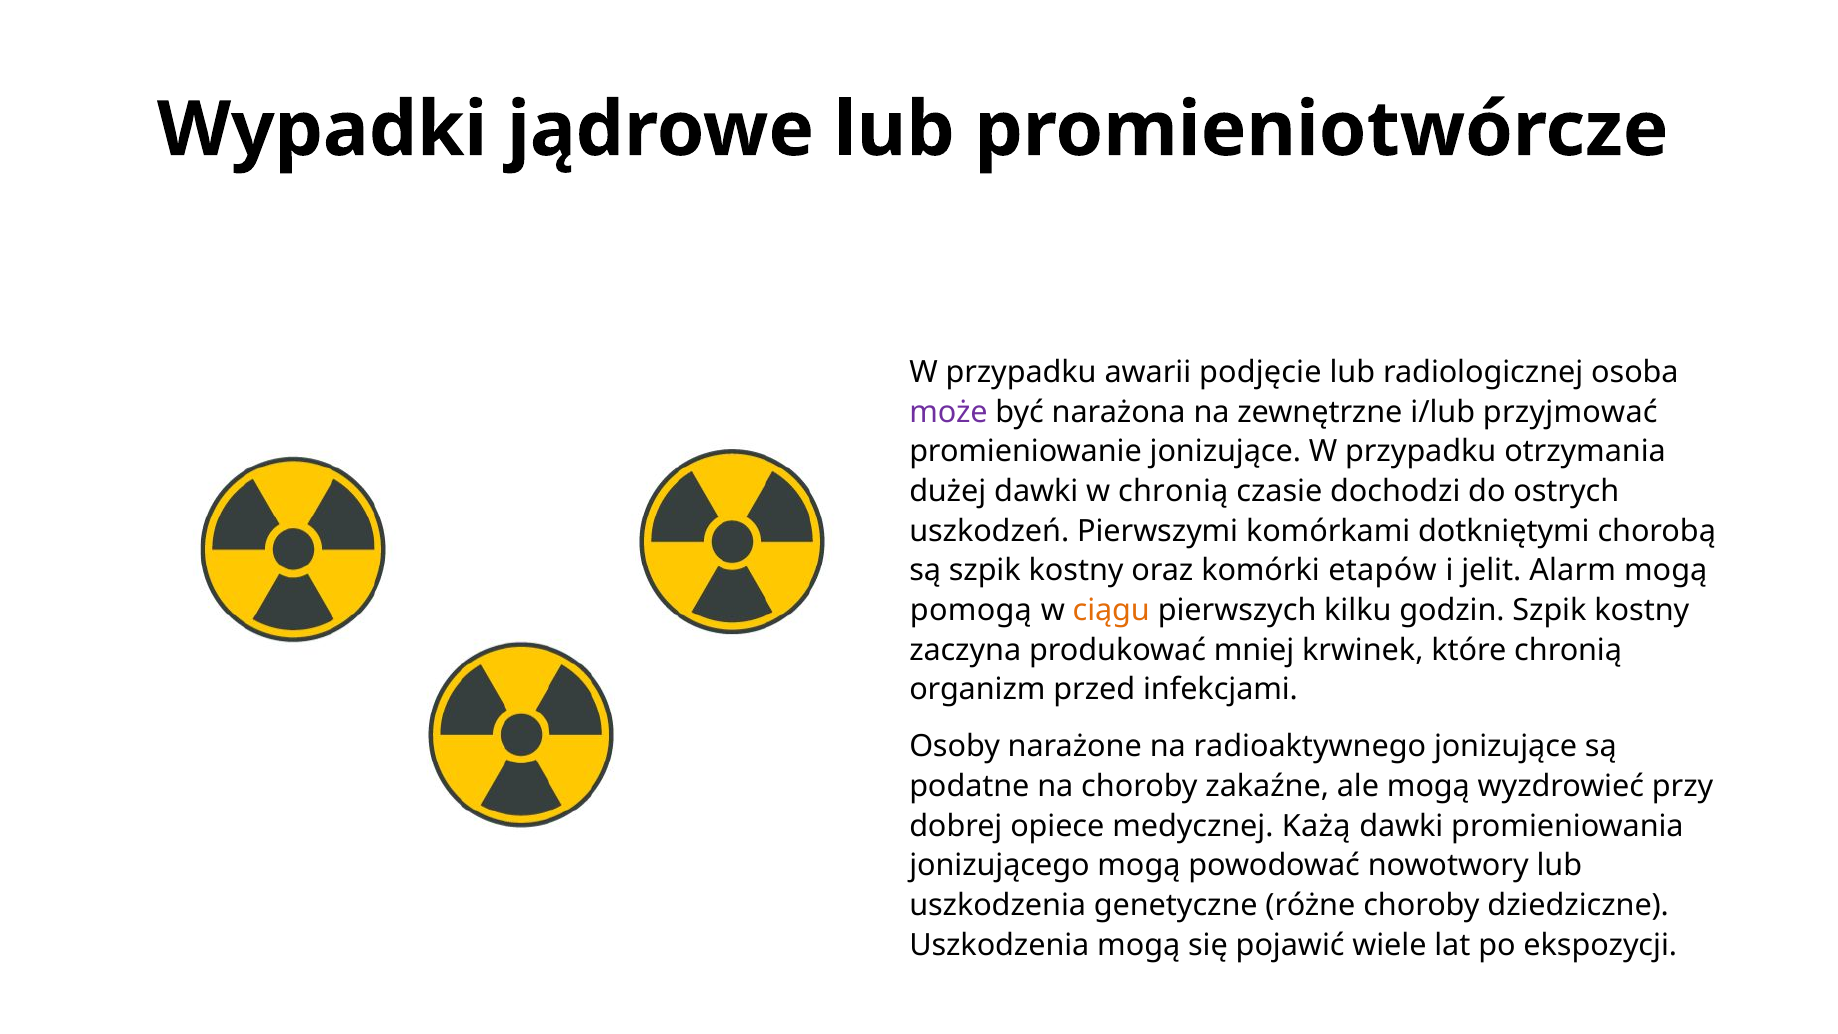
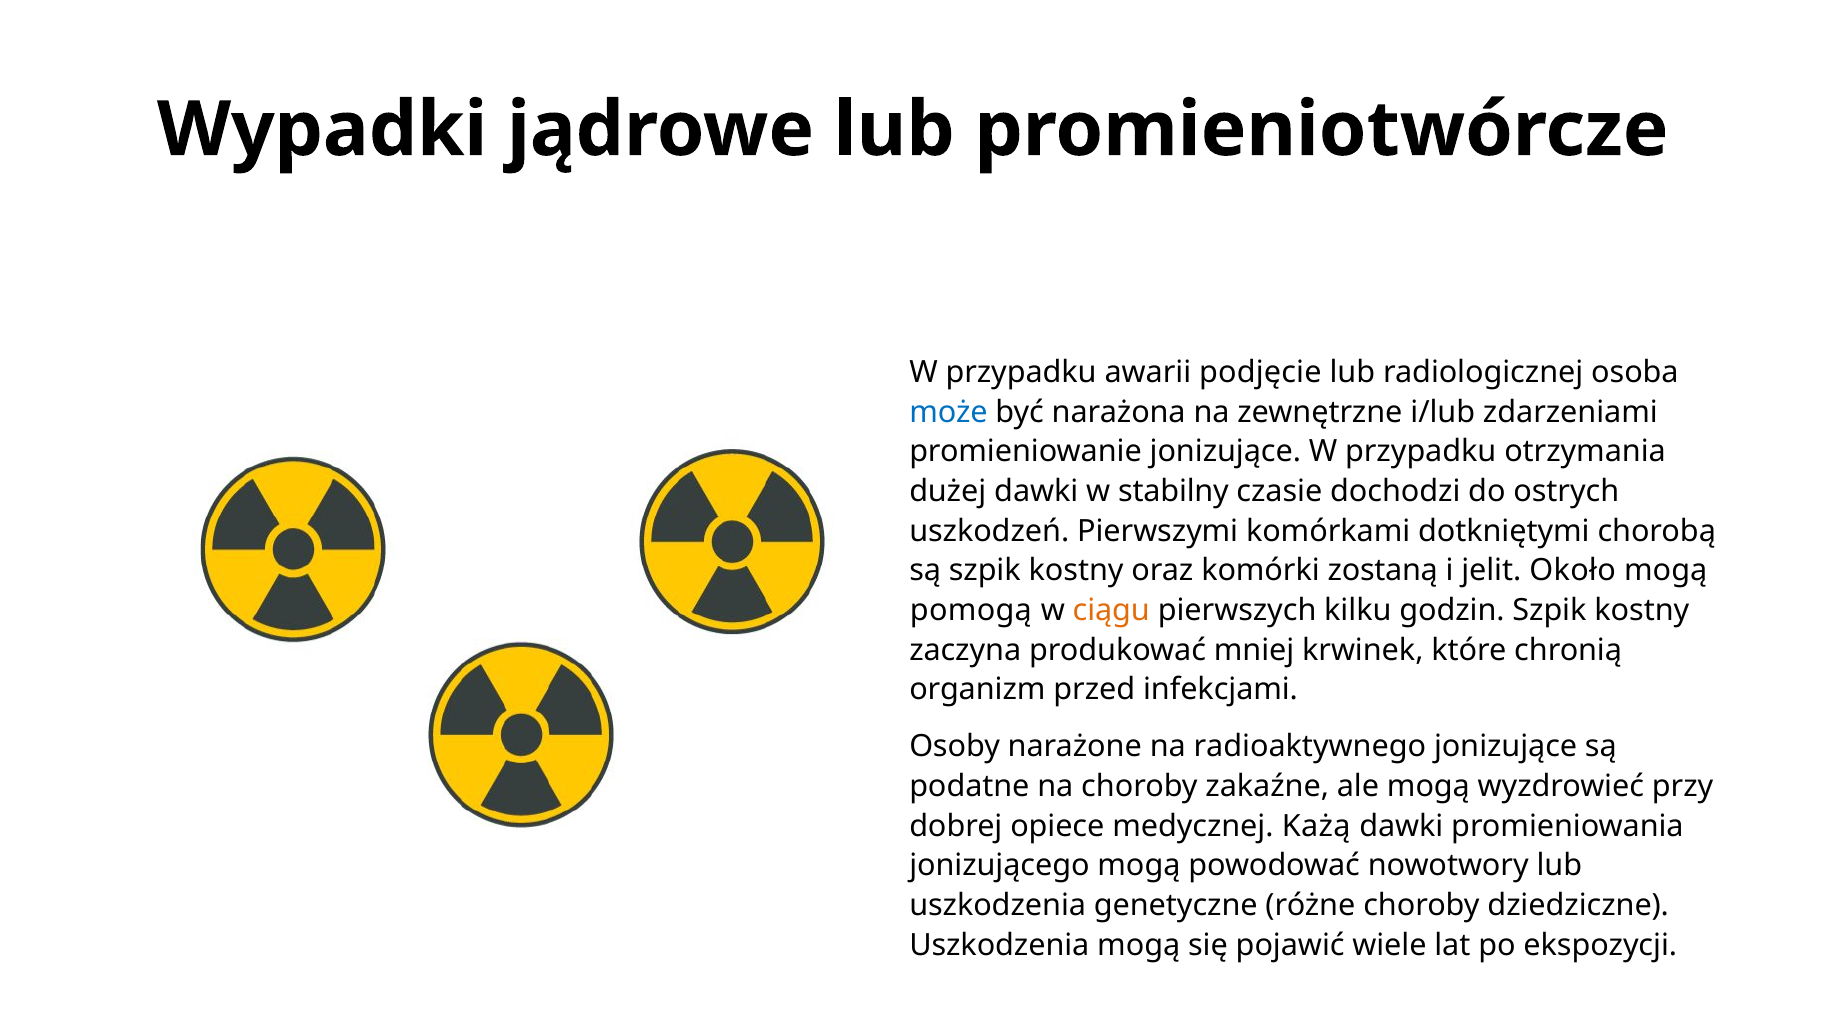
może colour: purple -> blue
przyjmować: przyjmować -> zdarzeniami
w chronią: chronią -> stabilny
etapów: etapów -> zostaną
Alarm: Alarm -> Około
